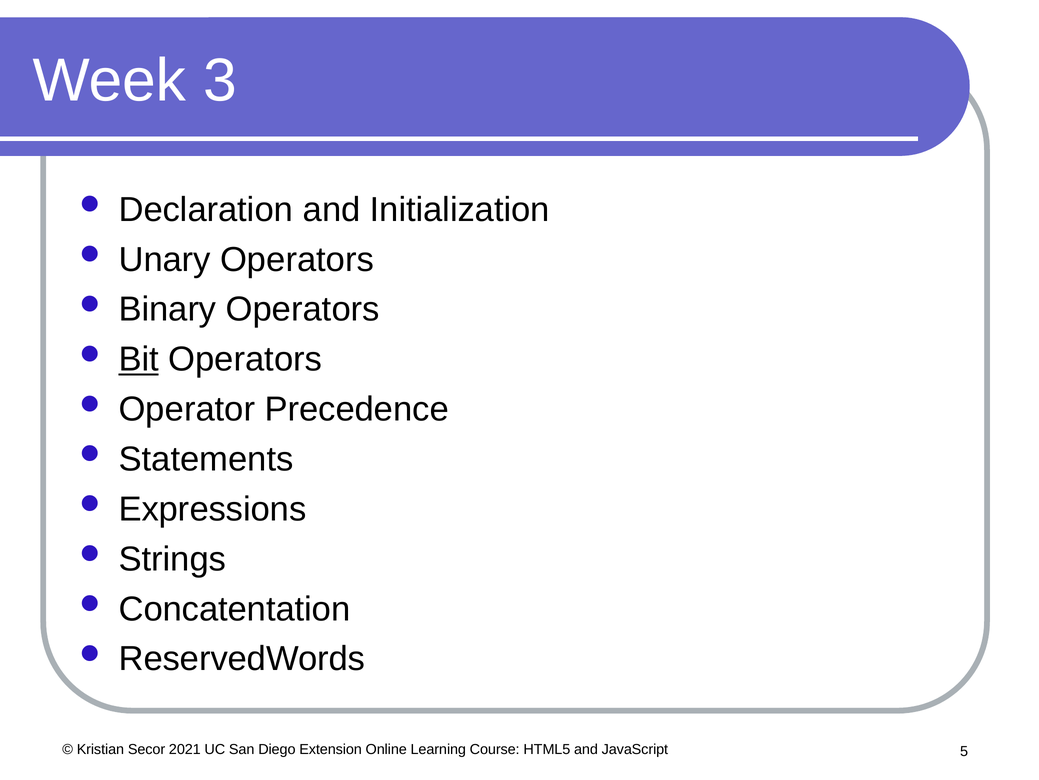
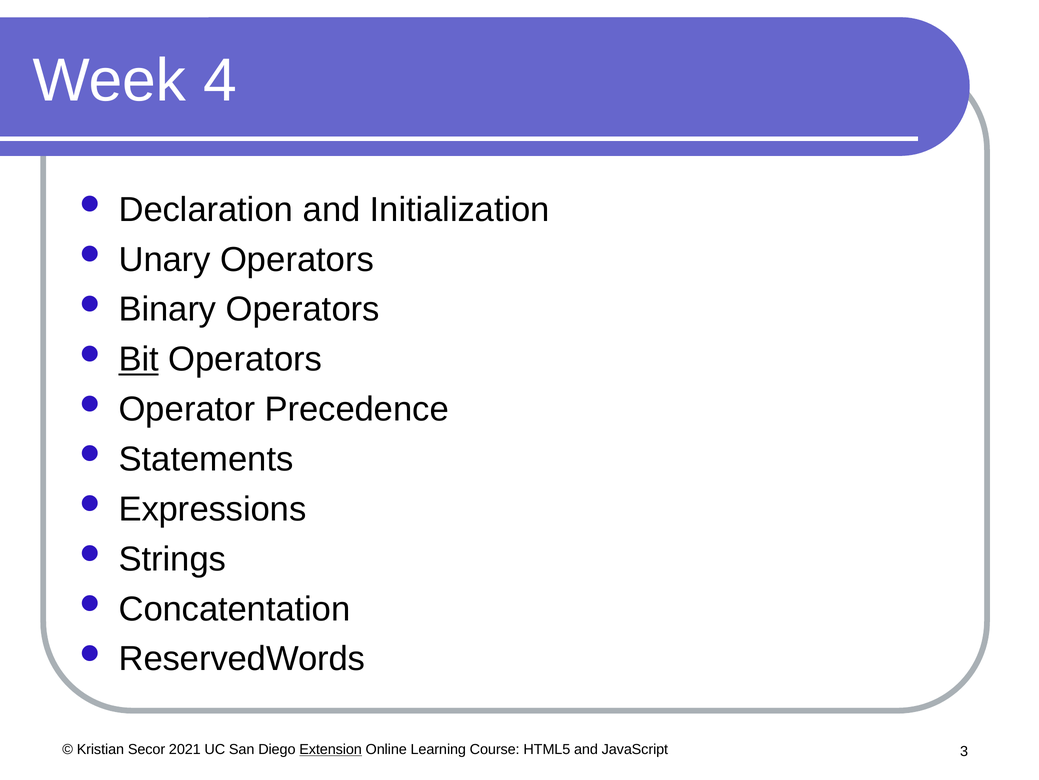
3: 3 -> 4
Extension underline: none -> present
5: 5 -> 3
